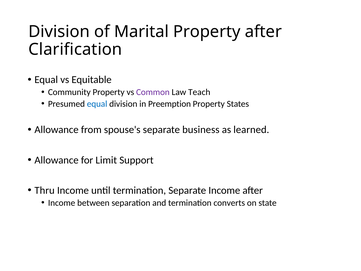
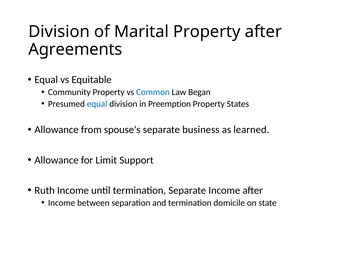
Clarification: Clarification -> Agreements
Common colour: purple -> blue
Teach: Teach -> Began
Thru: Thru -> Ruth
converts: converts -> domicile
